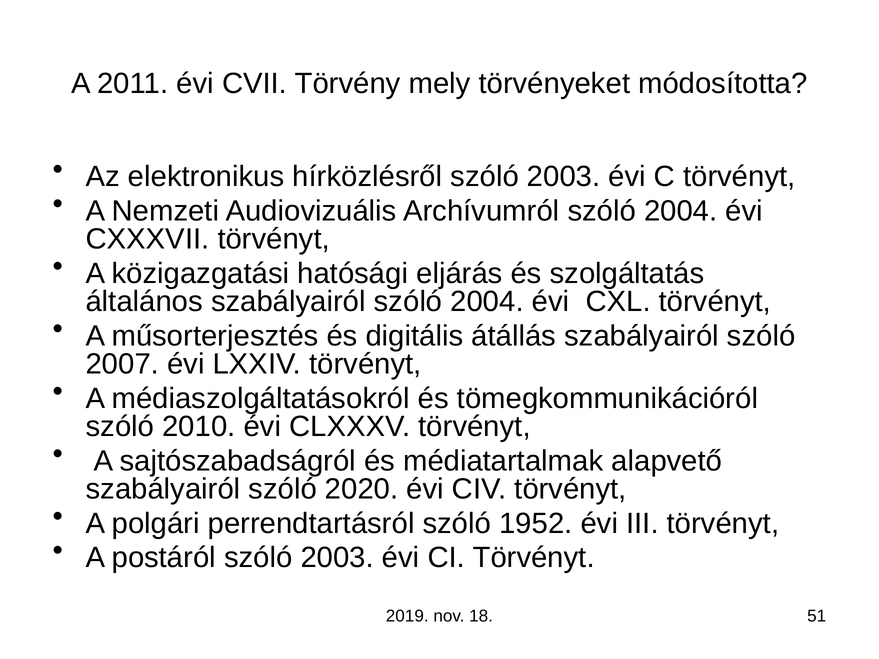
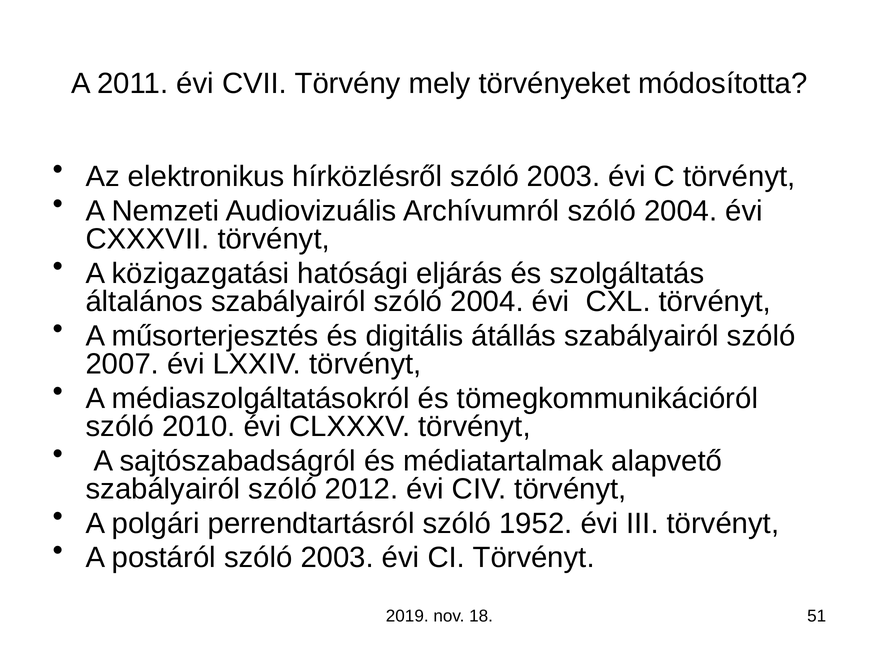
2020: 2020 -> 2012
